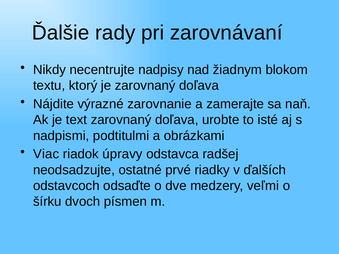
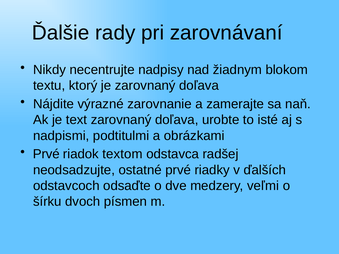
Viac at (46, 154): Viac -> Prvé
úpravy: úpravy -> textom
